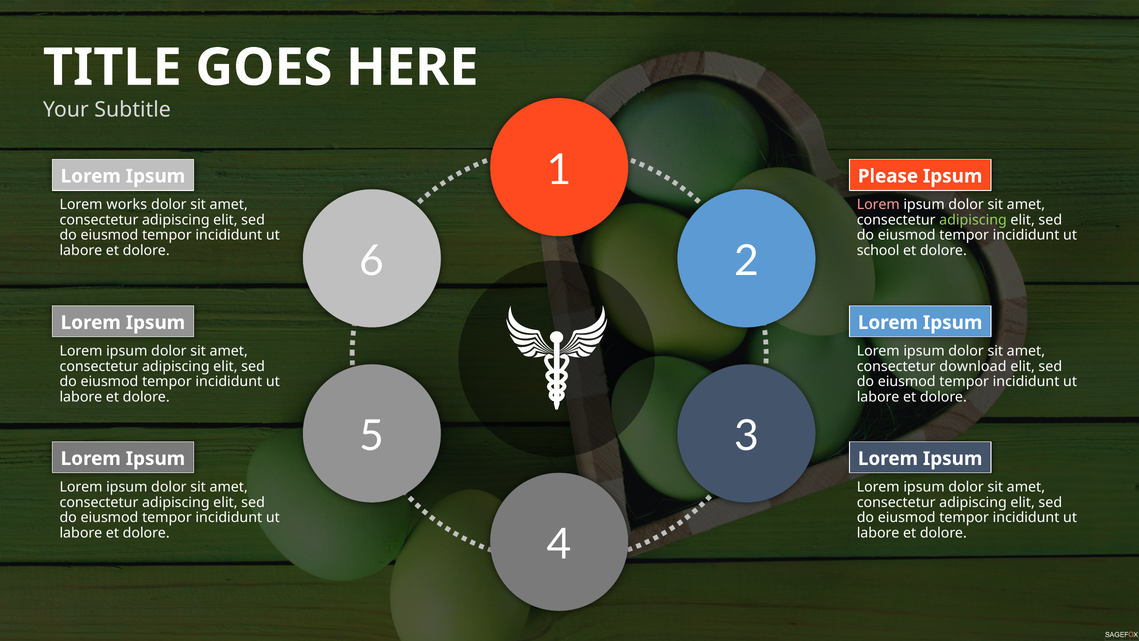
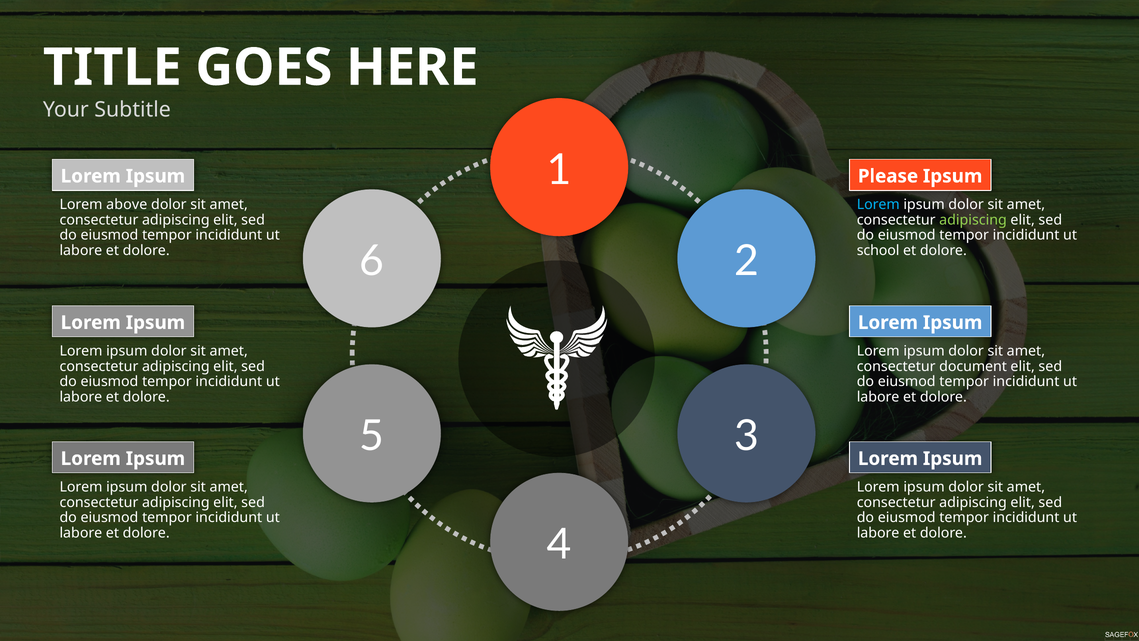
works: works -> above
Lorem at (878, 204) colour: pink -> light blue
download: download -> document
